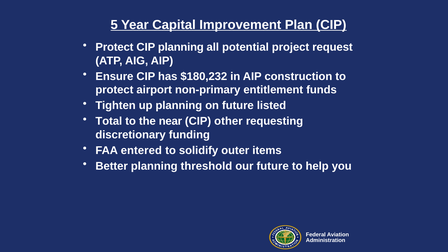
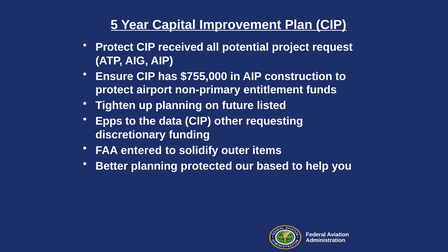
CIP planning: planning -> received
$180,232: $180,232 -> $755,000
Total: Total -> Epps
near: near -> data
threshold: threshold -> protected
our future: future -> based
